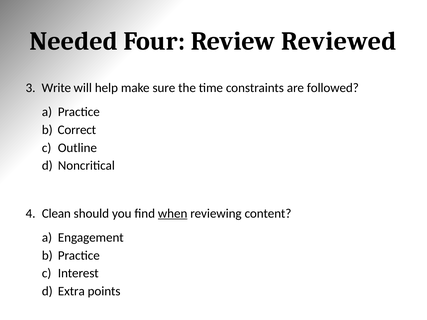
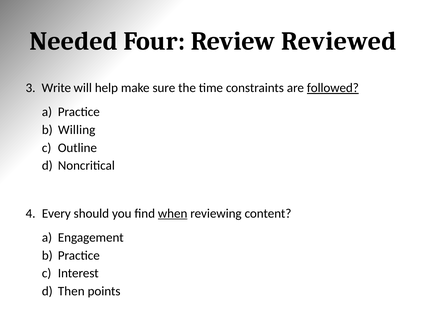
followed underline: none -> present
Correct: Correct -> Willing
Clean: Clean -> Every
Extra: Extra -> Then
